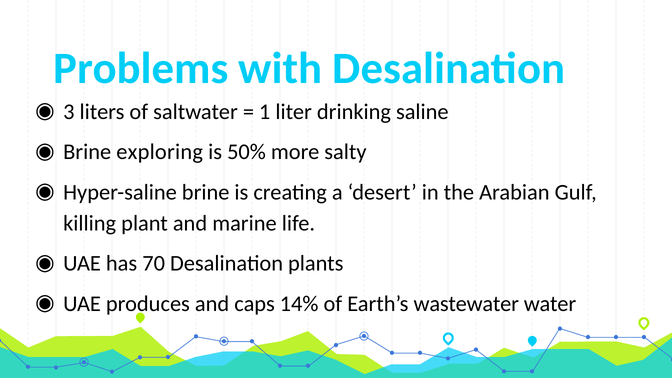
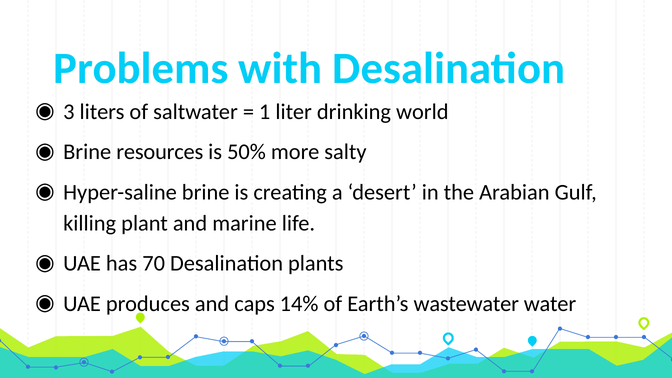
saline: saline -> world
exploring: exploring -> resources
